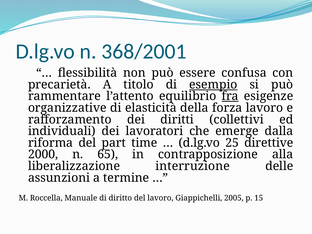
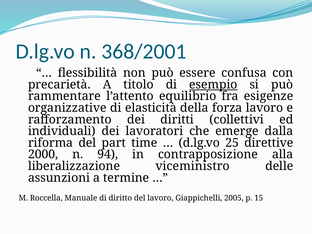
fra underline: present -> none
65: 65 -> 94
interruzione: interruzione -> viceministro
